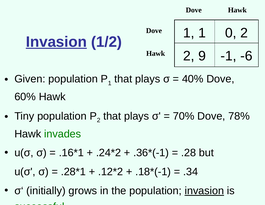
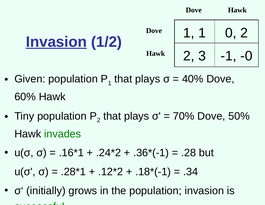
9: 9 -> 3
-6: -6 -> -0
78%: 78% -> 50%
invasion at (204, 191) underline: present -> none
